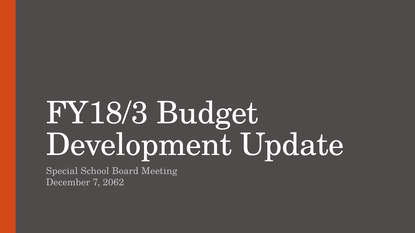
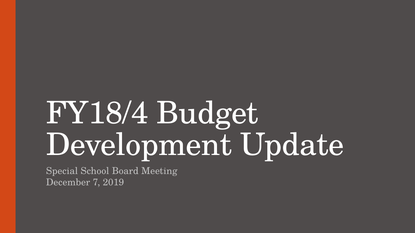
FY18/3: FY18/3 -> FY18/4
2062: 2062 -> 2019
